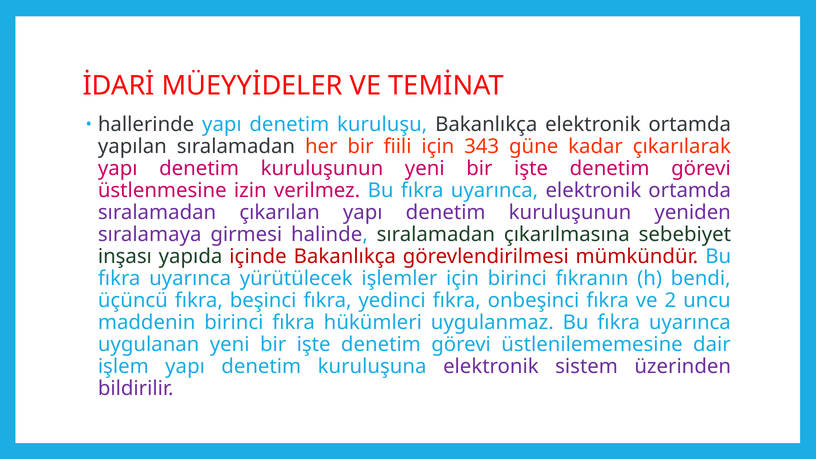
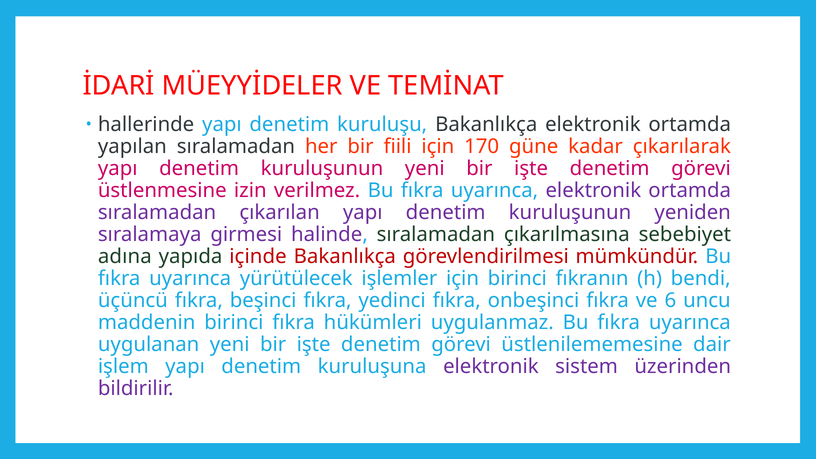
343: 343 -> 170
inşası: inşası -> adına
2: 2 -> 6
